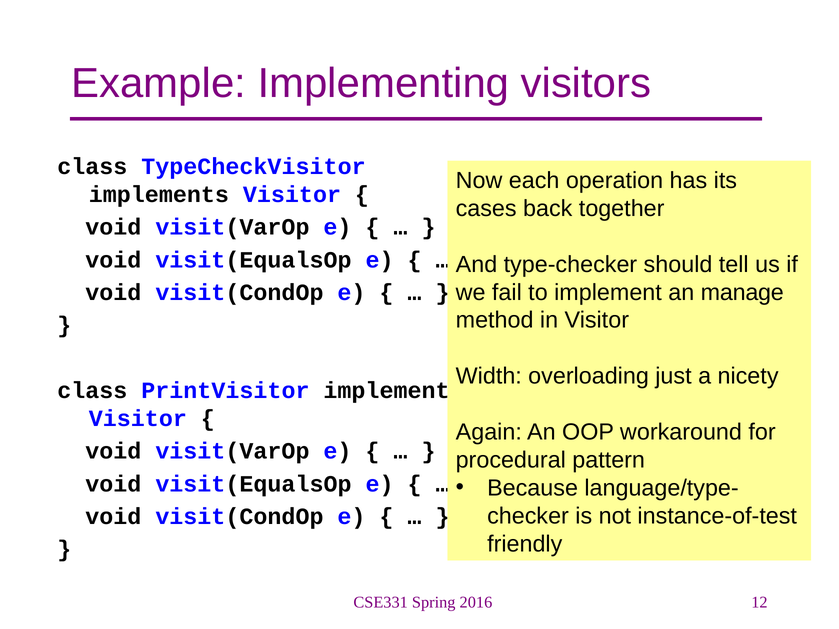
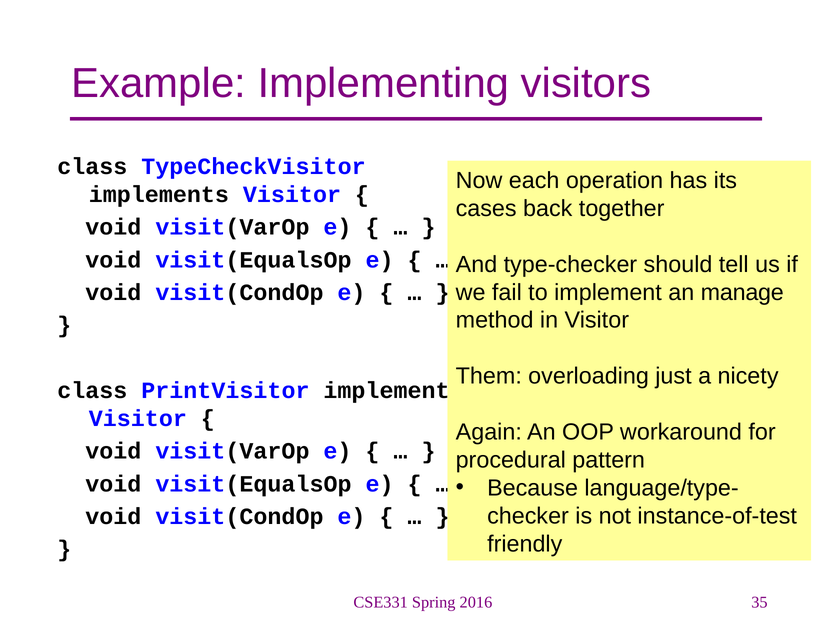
Width: Width -> Them
12: 12 -> 35
